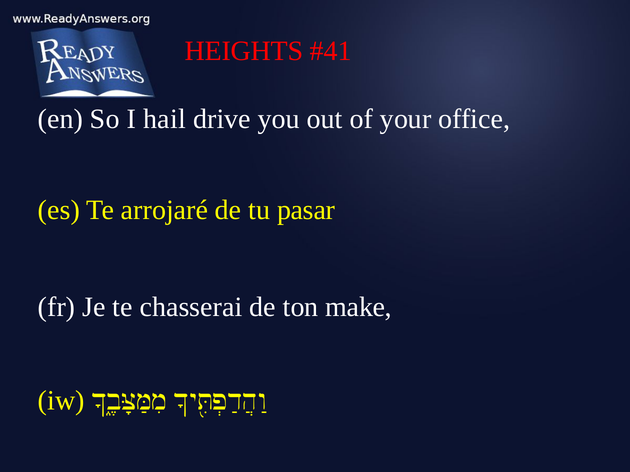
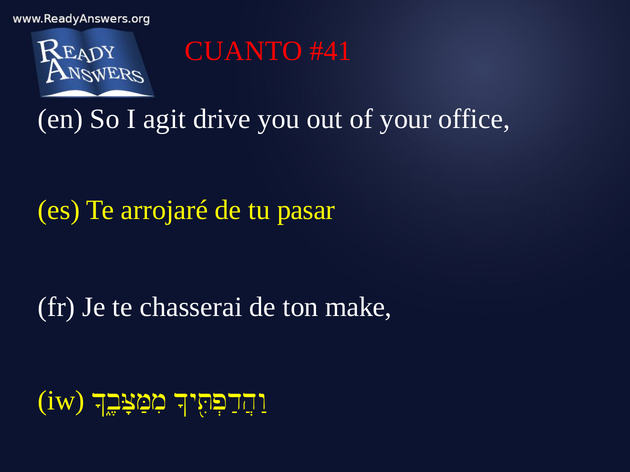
HEIGHTS: HEIGHTS -> CUANTO
hail: hail -> agit
